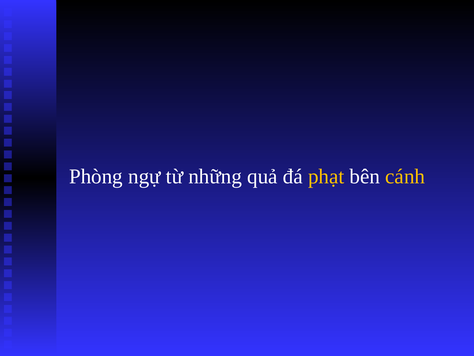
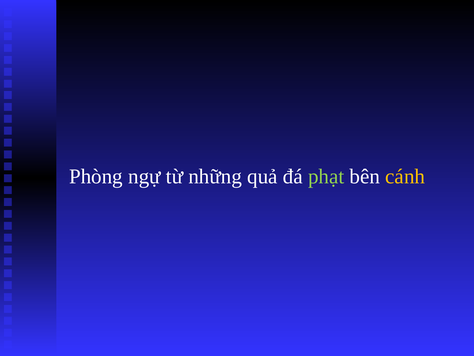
phạt colour: yellow -> light green
